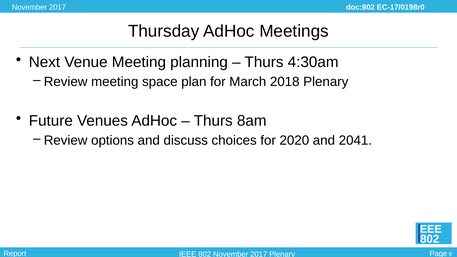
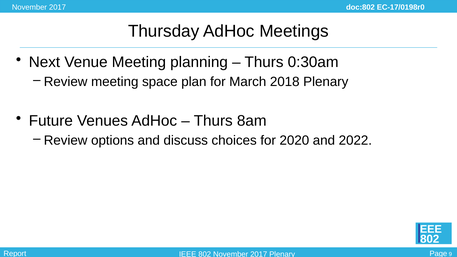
4:30am: 4:30am -> 0:30am
2041: 2041 -> 2022
